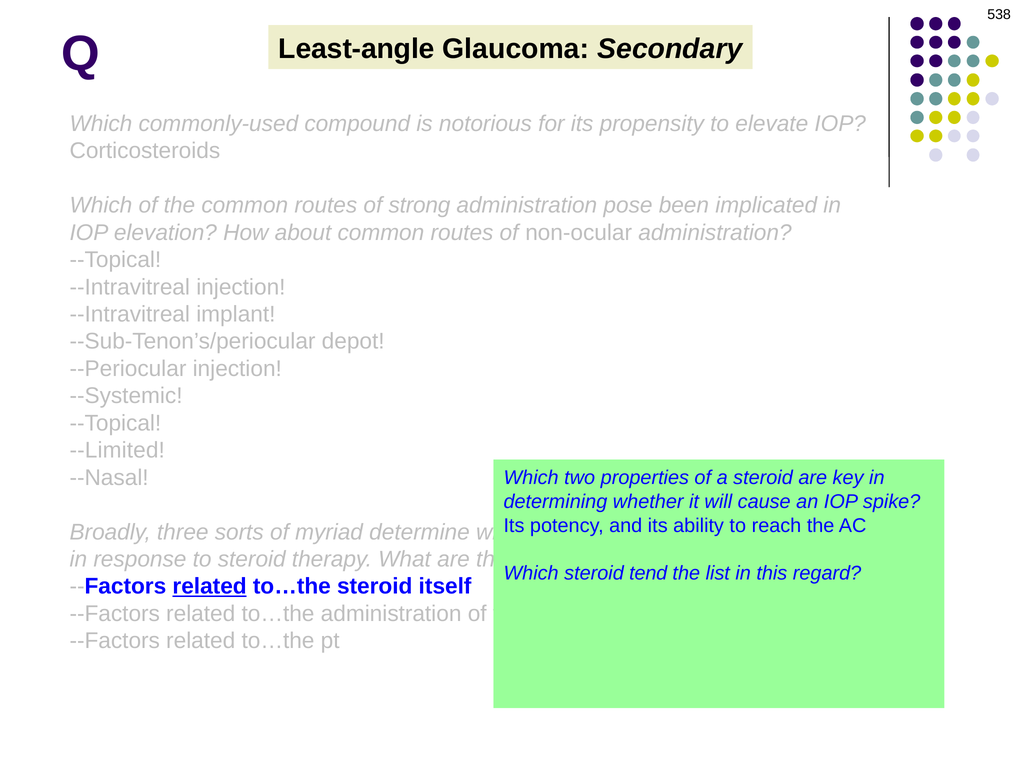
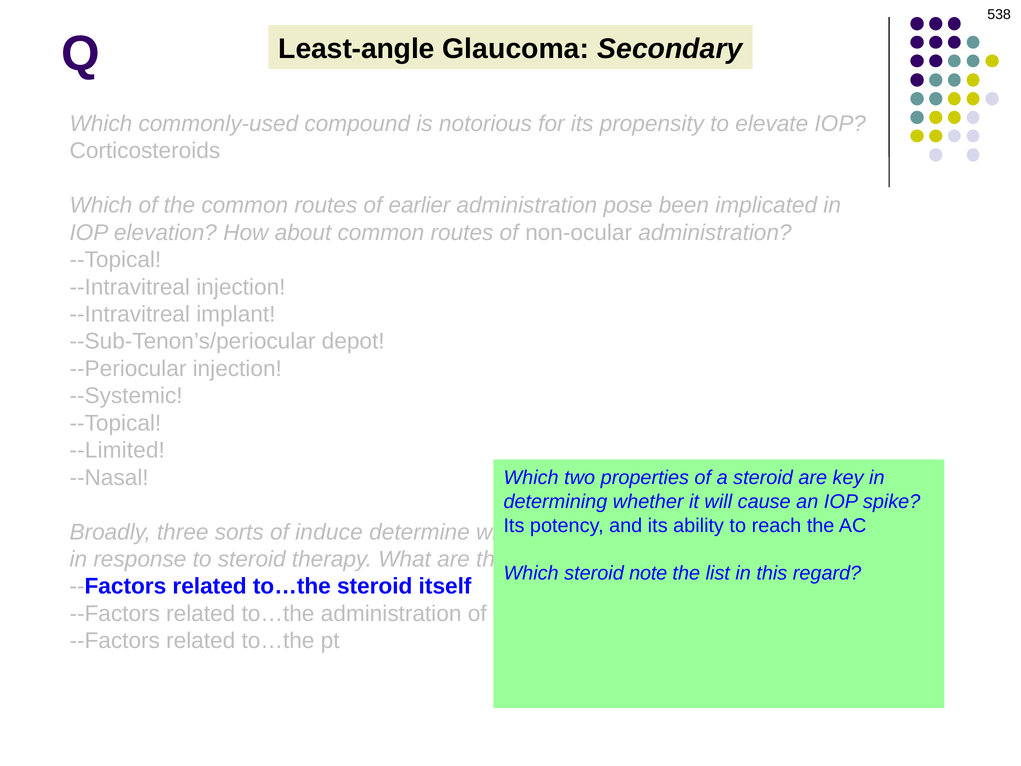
strong: strong -> earlier
myriad: myriad -> induce
tend: tend -> note
related at (210, 586) underline: present -> none
